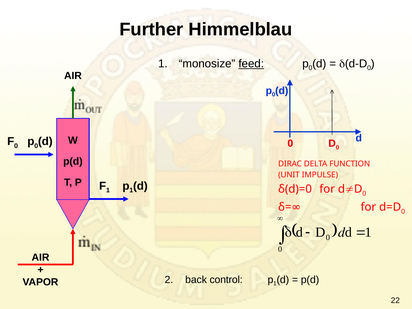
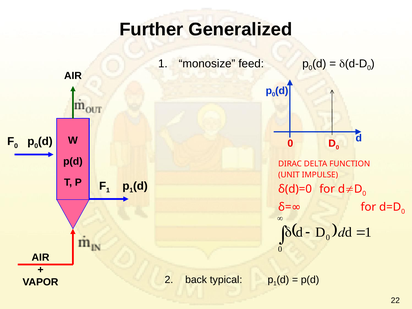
Himmelblau: Himmelblau -> Generalized
feed underline: present -> none
control: control -> typical
